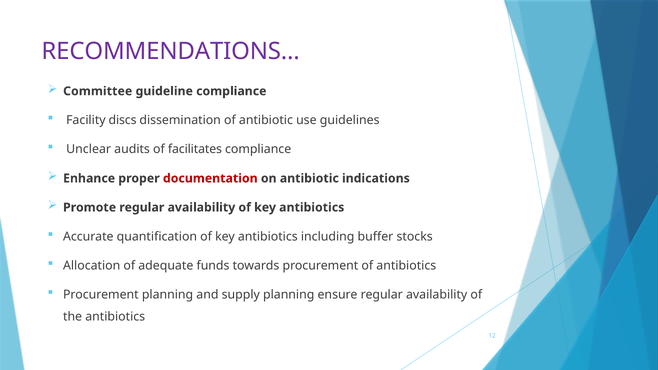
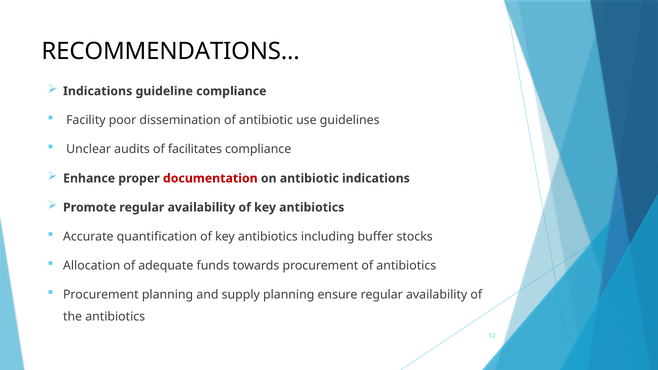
RECOMMENDATIONS… colour: purple -> black
Committee at (98, 91): Committee -> Indications
discs: discs -> poor
